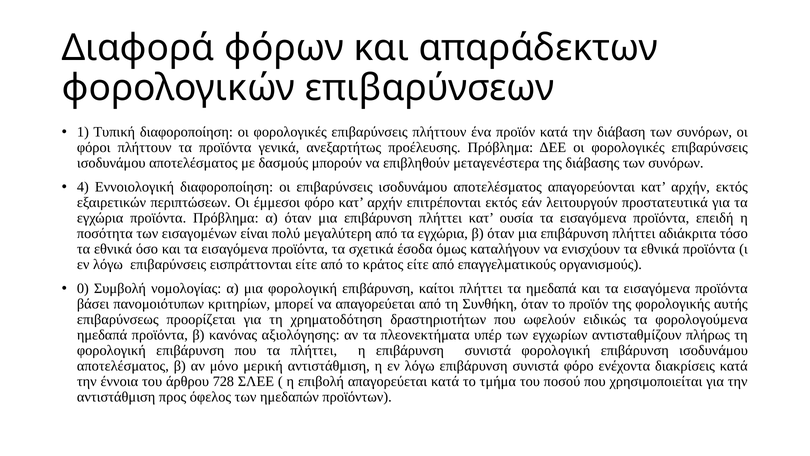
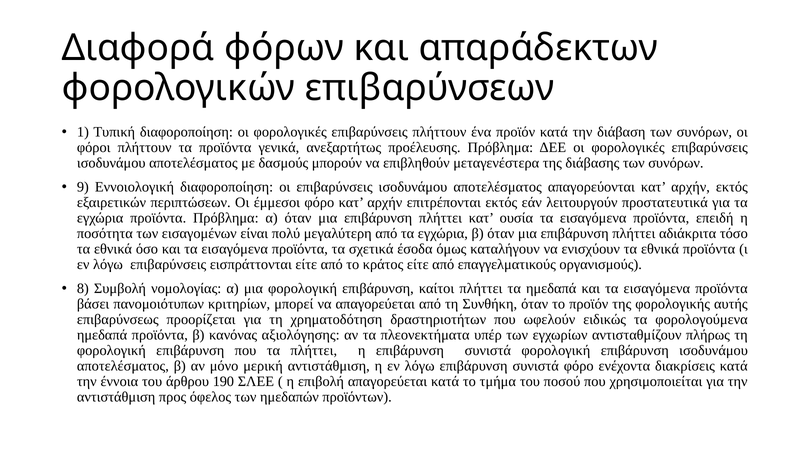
4: 4 -> 9
0: 0 -> 8
728: 728 -> 190
